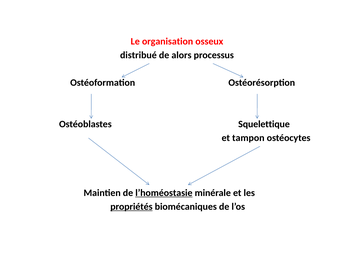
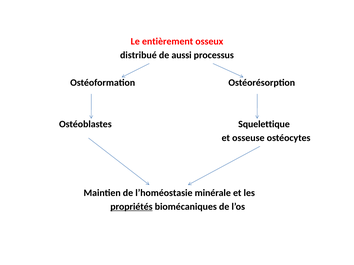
organisation: organisation -> entièrement
alors: alors -> aussi
tampon: tampon -> osseuse
l’homéostasie underline: present -> none
